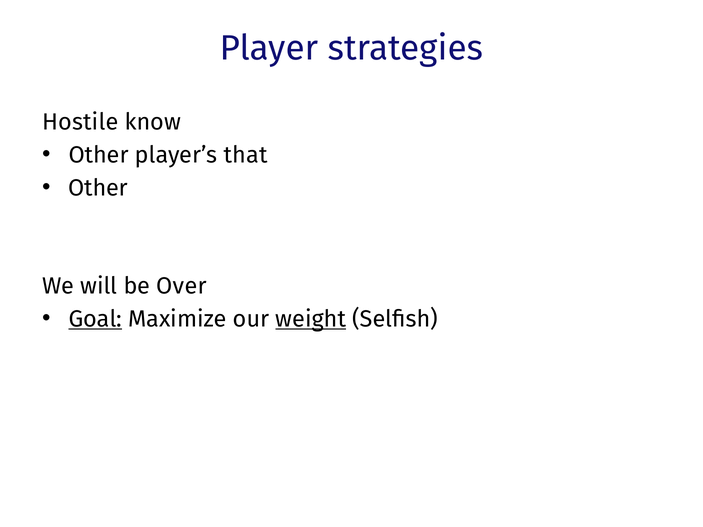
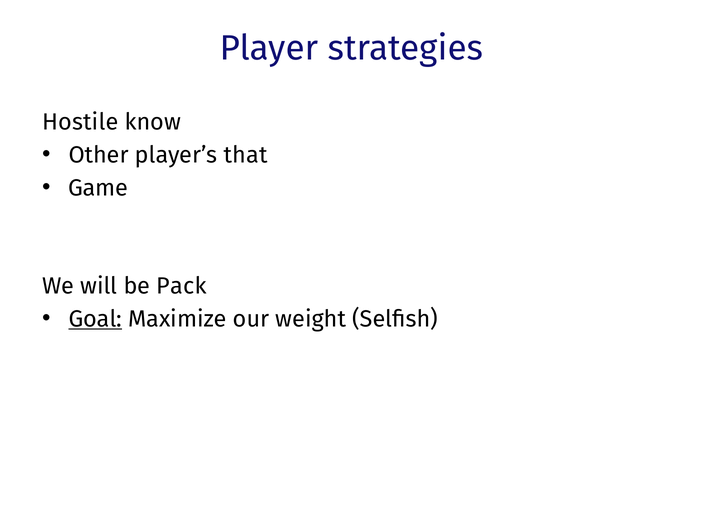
Other at (98, 188): Other -> Game
Over: Over -> Pack
weight underline: present -> none
